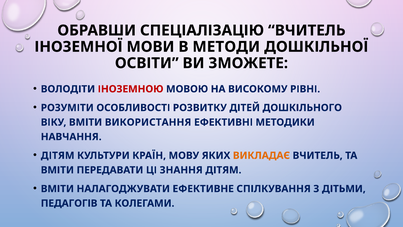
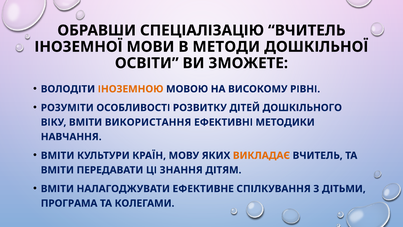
ІНОЗЕМНОЮ colour: red -> orange
ДІТЯМ at (58, 155): ДІТЯМ -> ВМІТИ
ПЕДАГОГІВ: ПЕДАГОГІВ -> ПРОГРАМА
